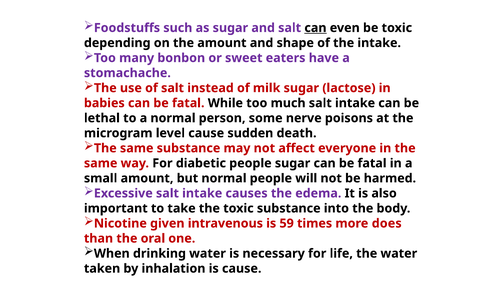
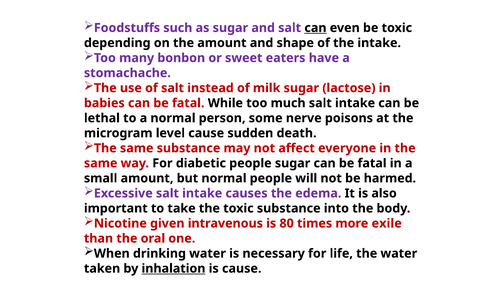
59: 59 -> 80
does: does -> exile
inhalation underline: none -> present
